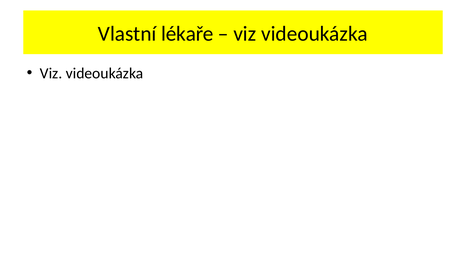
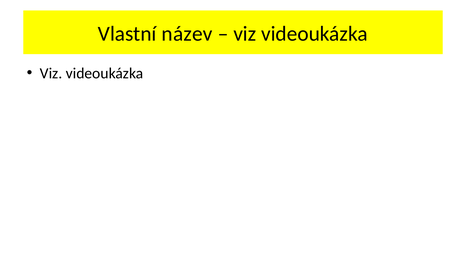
lékaře: lékaře -> název
